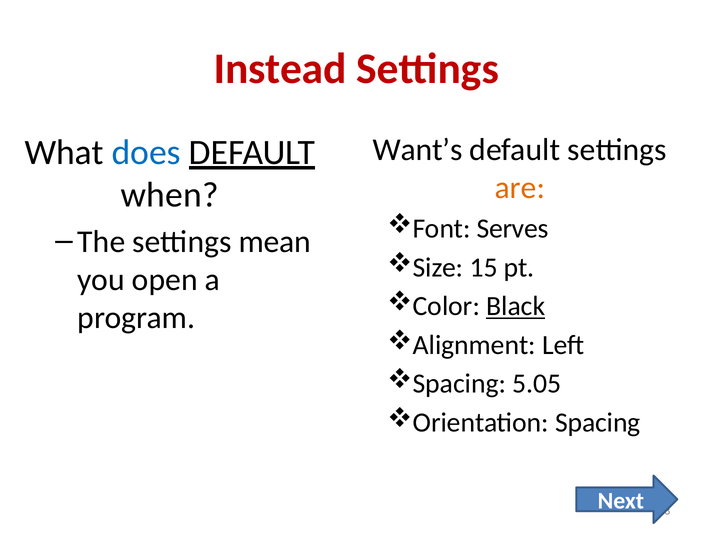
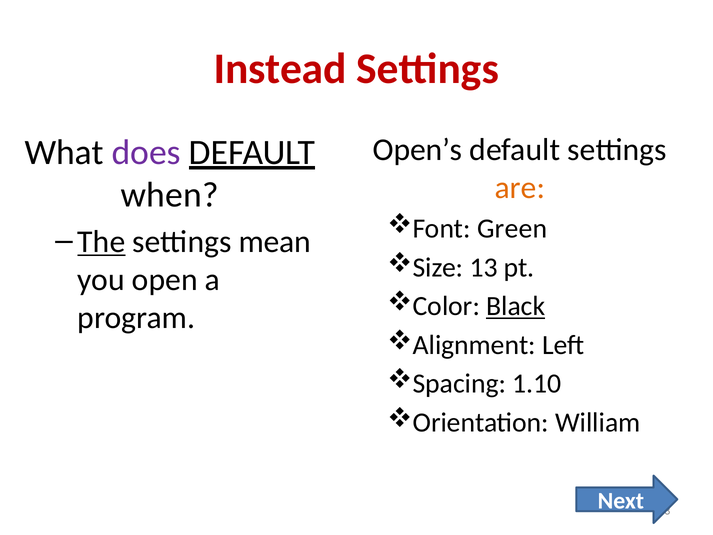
Want’s: Want’s -> Open’s
does colour: blue -> purple
Serves: Serves -> Green
The underline: none -> present
15: 15 -> 13
5.05: 5.05 -> 1.10
Orientation Spacing: Spacing -> William
